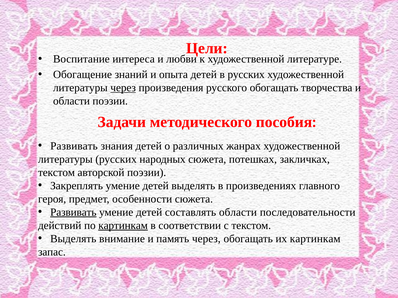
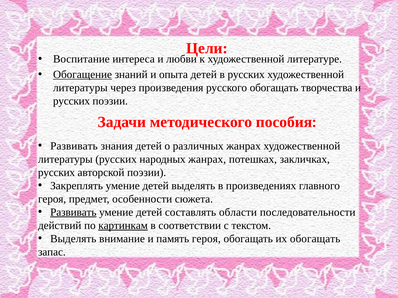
Обогащение underline: none -> present
через at (123, 88) underline: present -> none
области at (71, 101): области -> русских
народных сюжета: сюжета -> жанрах
текстом at (56, 173): текстом -> русских
память через: через -> героя
их картинкам: картинкам -> обогащать
